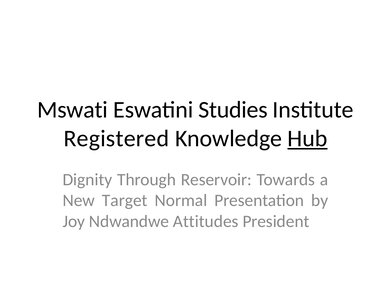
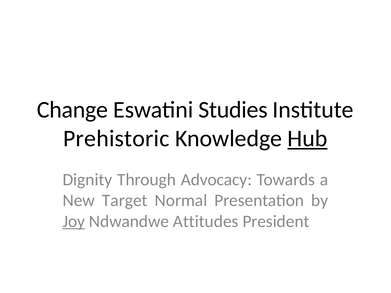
Mswati: Mswati -> Change
Registered: Registered -> Prehistoric
Reservoir: Reservoir -> Advocacy
Joy underline: none -> present
